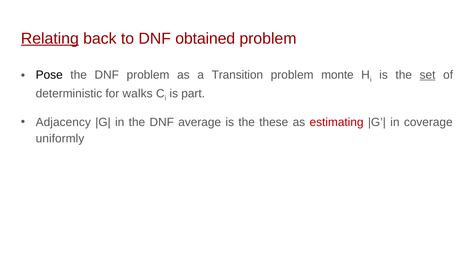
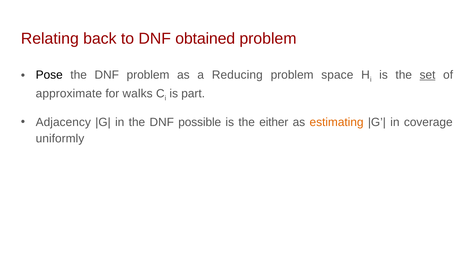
Relating underline: present -> none
Transition: Transition -> Reducing
monte: monte -> space
deterministic: deterministic -> approximate
average: average -> possible
these: these -> either
estimating colour: red -> orange
